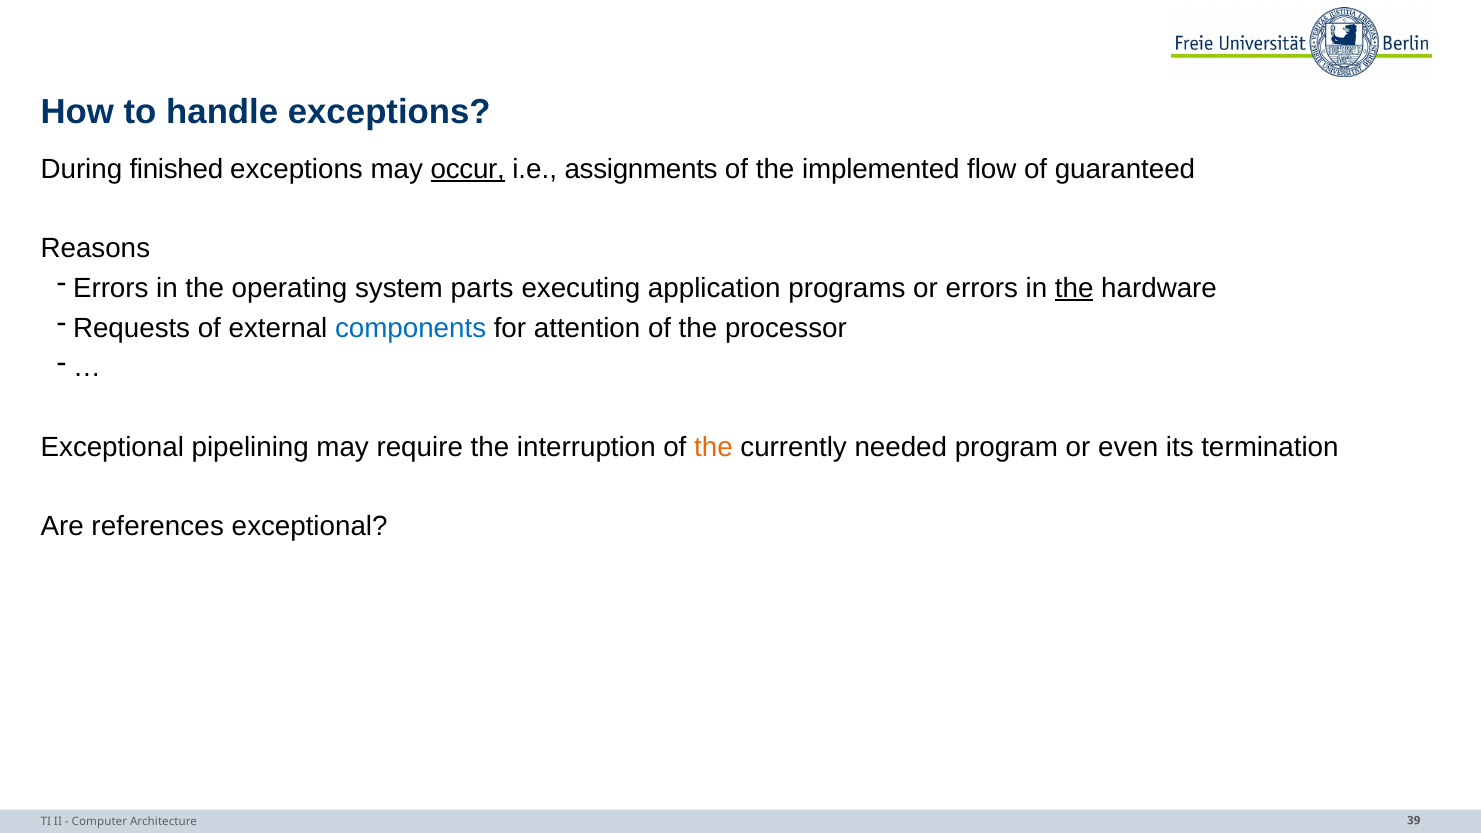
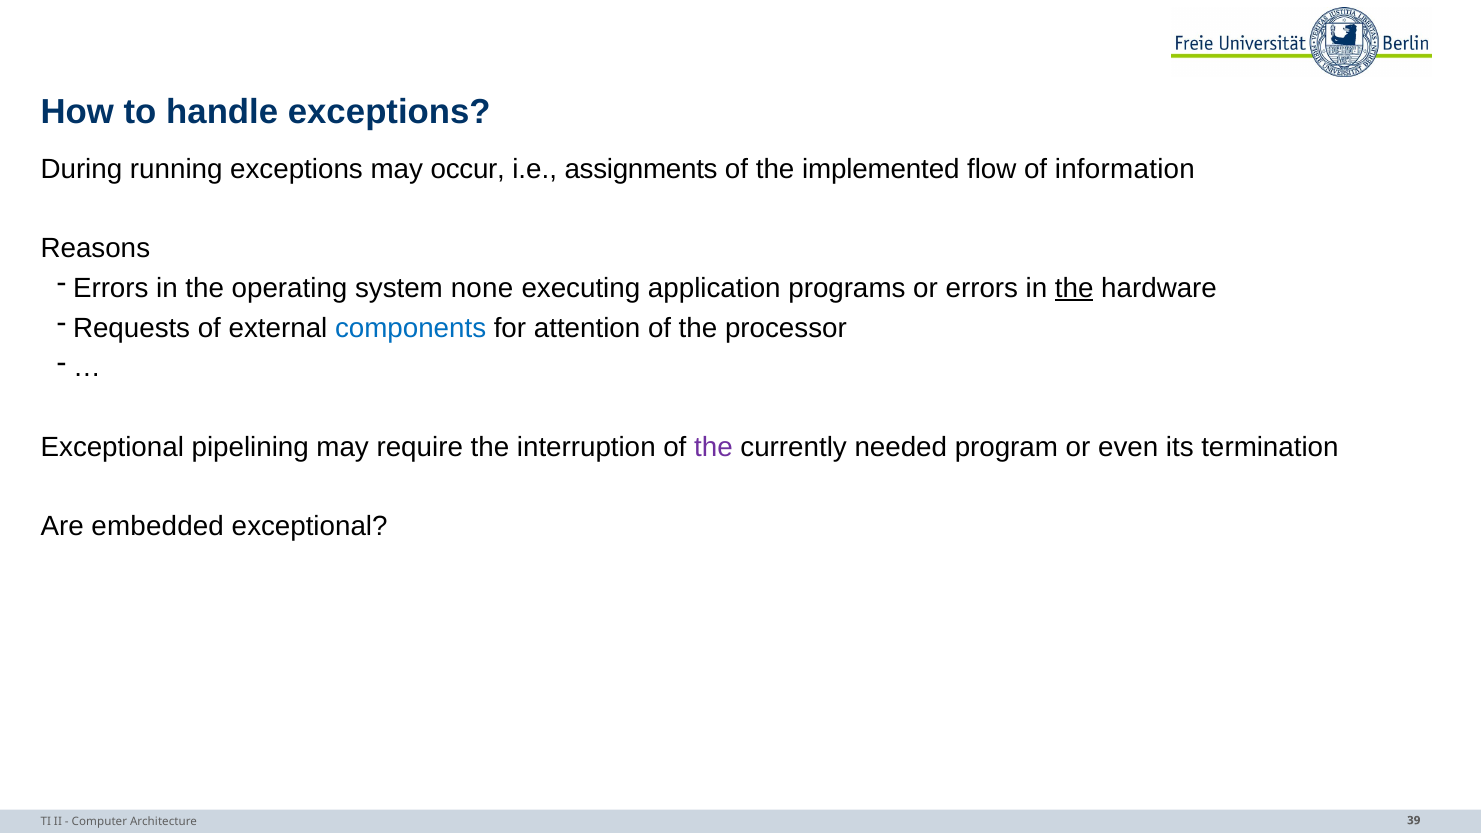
finished: finished -> running
occur underline: present -> none
guaranteed: guaranteed -> information
parts: parts -> none
the at (714, 447) colour: orange -> purple
references: references -> embedded
